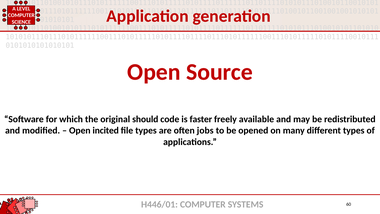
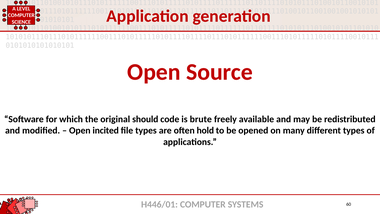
faster: faster -> brute
jobs: jobs -> hold
